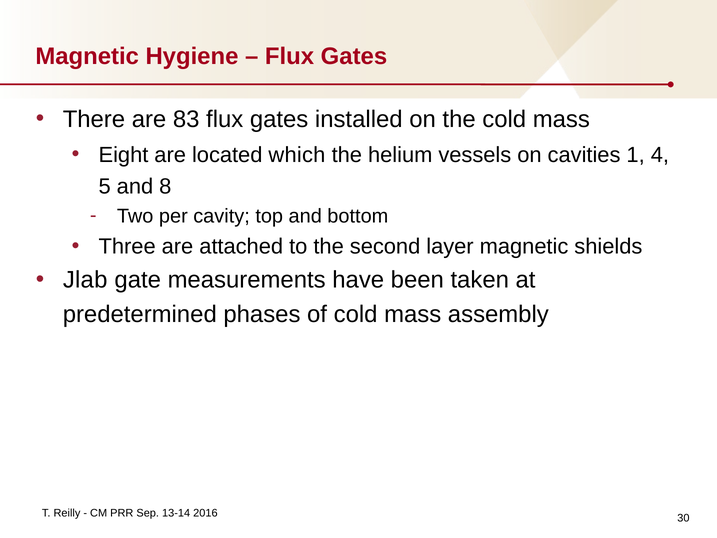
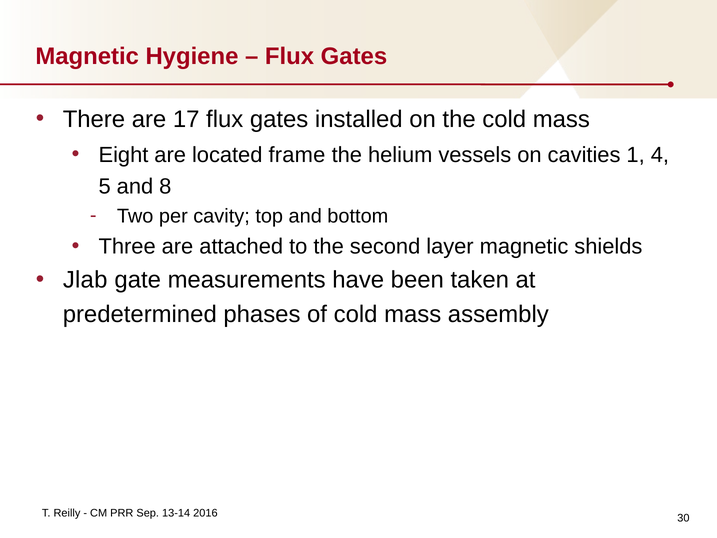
83: 83 -> 17
which: which -> frame
